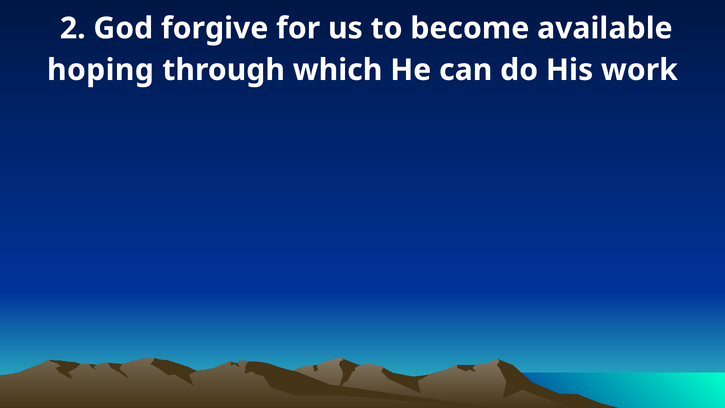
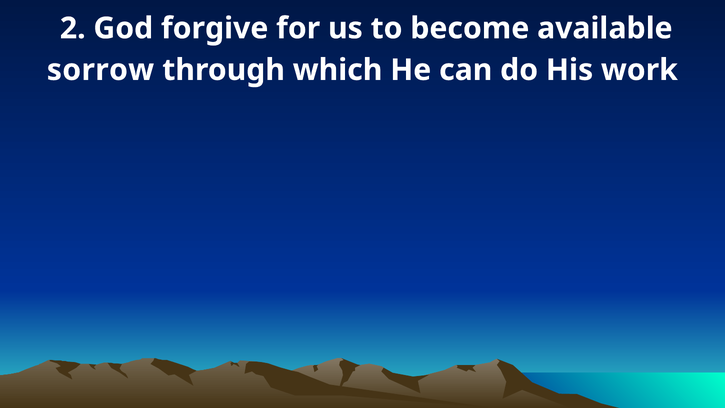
hoping: hoping -> sorrow
